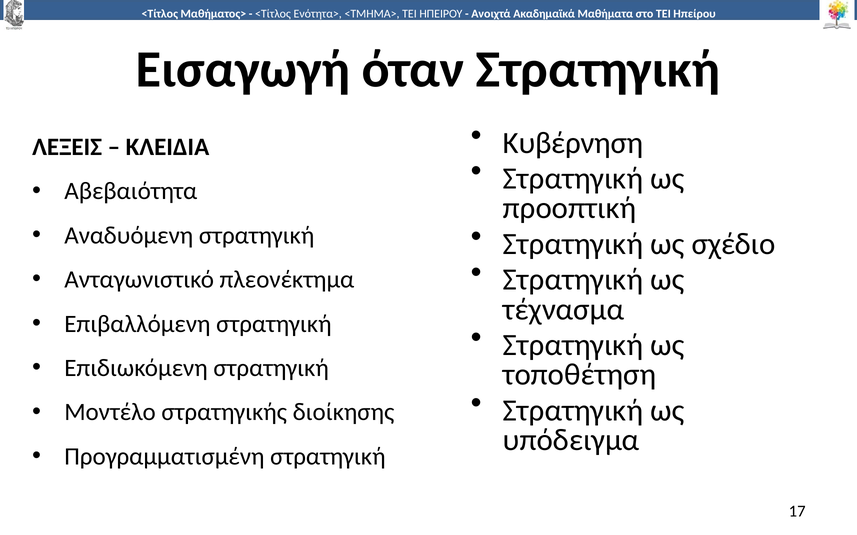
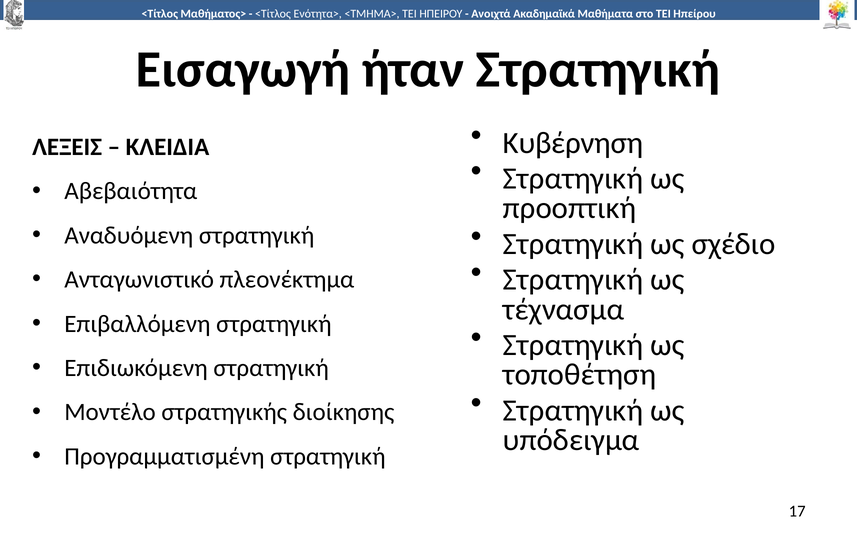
όταν: όταν -> ήταν
